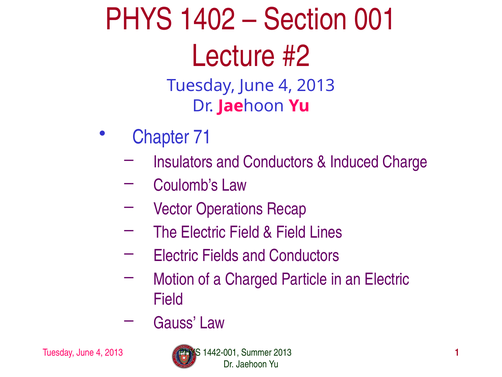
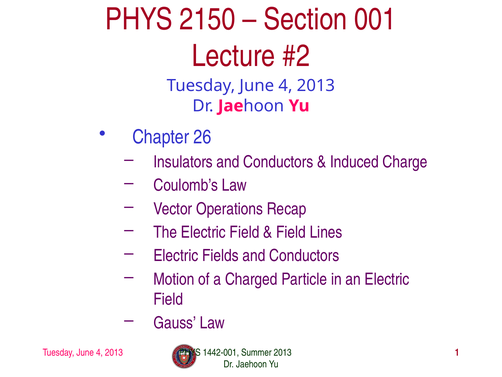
1402: 1402 -> 2150
71: 71 -> 26
